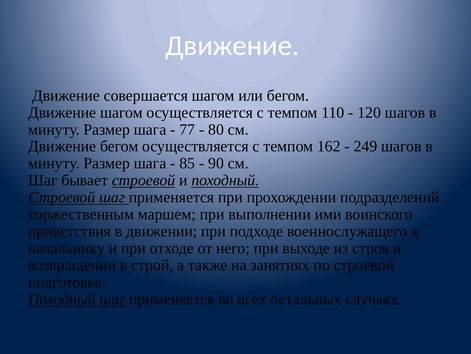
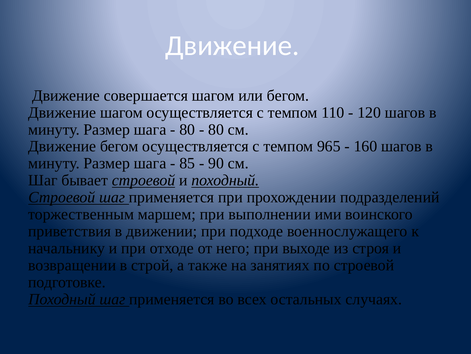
77 at (187, 129): 77 -> 80
162: 162 -> 965
249: 249 -> 160
